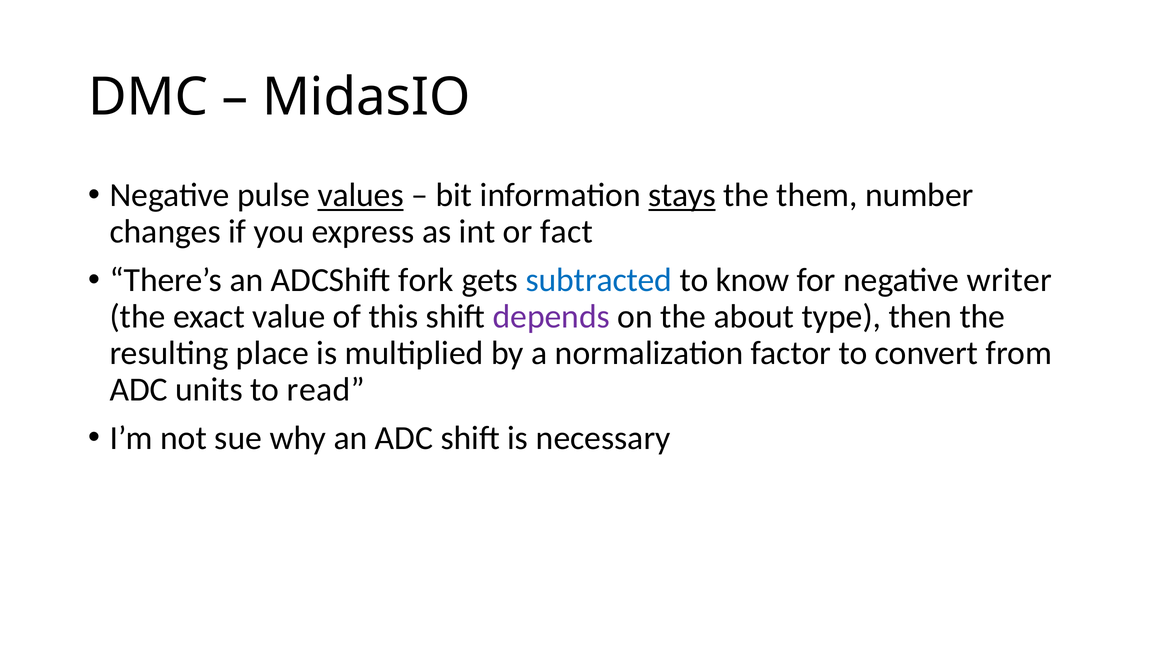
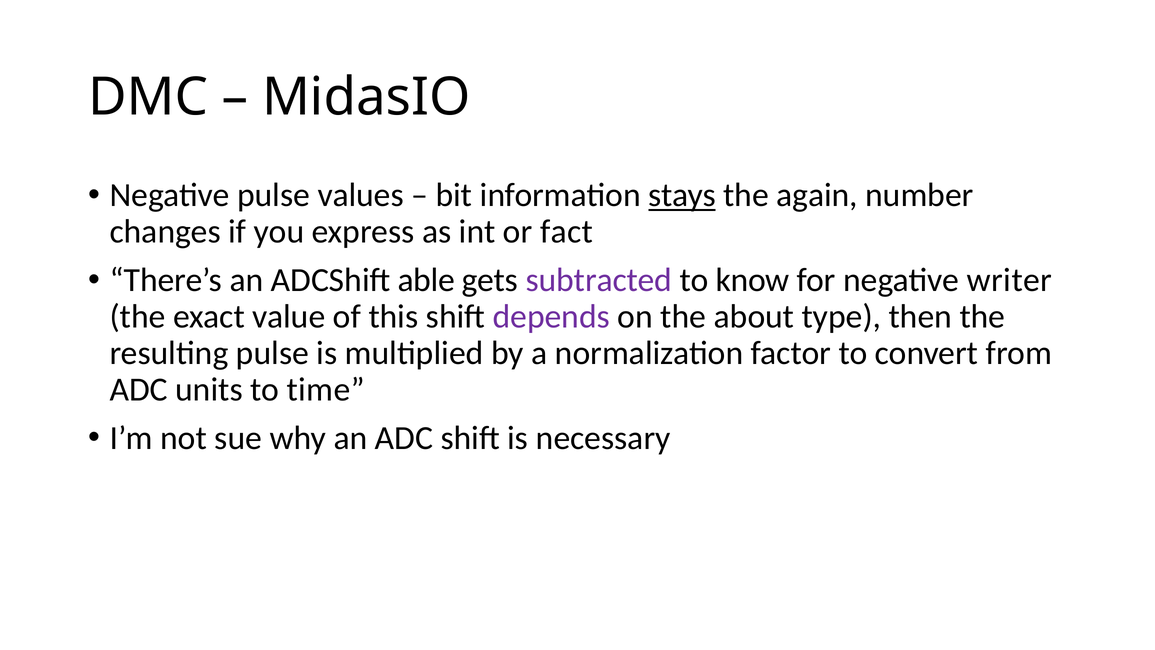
values underline: present -> none
them: them -> again
fork: fork -> able
subtracted colour: blue -> purple
resulting place: place -> pulse
read: read -> time
